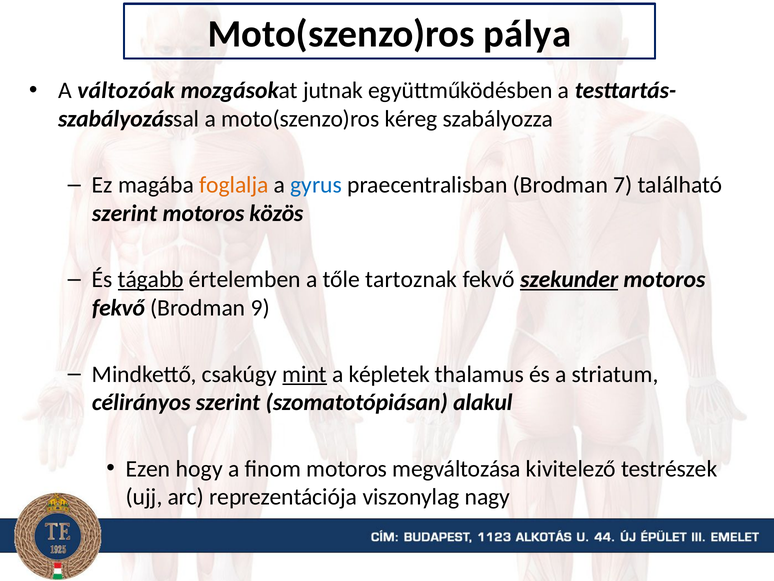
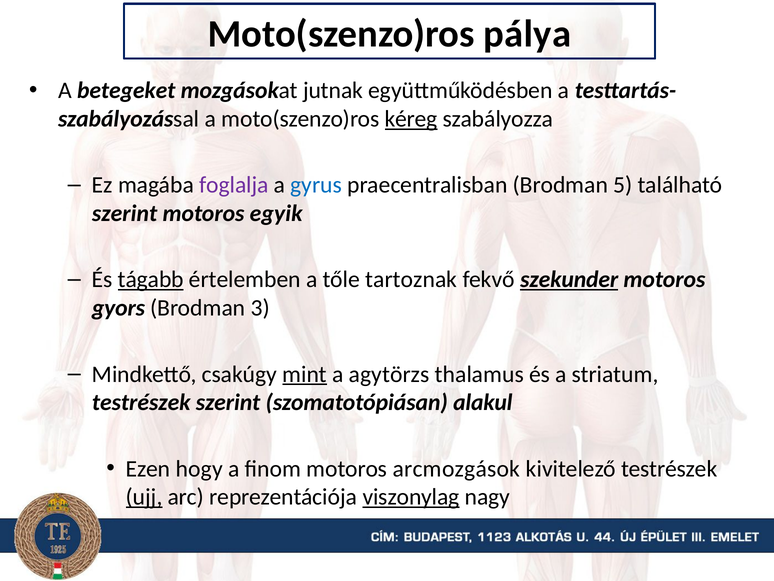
változóak: változóak -> betegeket
kéreg underline: none -> present
foglalja colour: orange -> purple
7: 7 -> 5
közös: közös -> egyik
fekvő at (118, 308): fekvő -> gyors
9: 9 -> 3
képletek: képletek -> agytörzs
célirányos at (141, 402): célirányos -> testrészek
megváltozása: megváltozása -> arcmozgások
ujj underline: none -> present
viszonylag underline: none -> present
